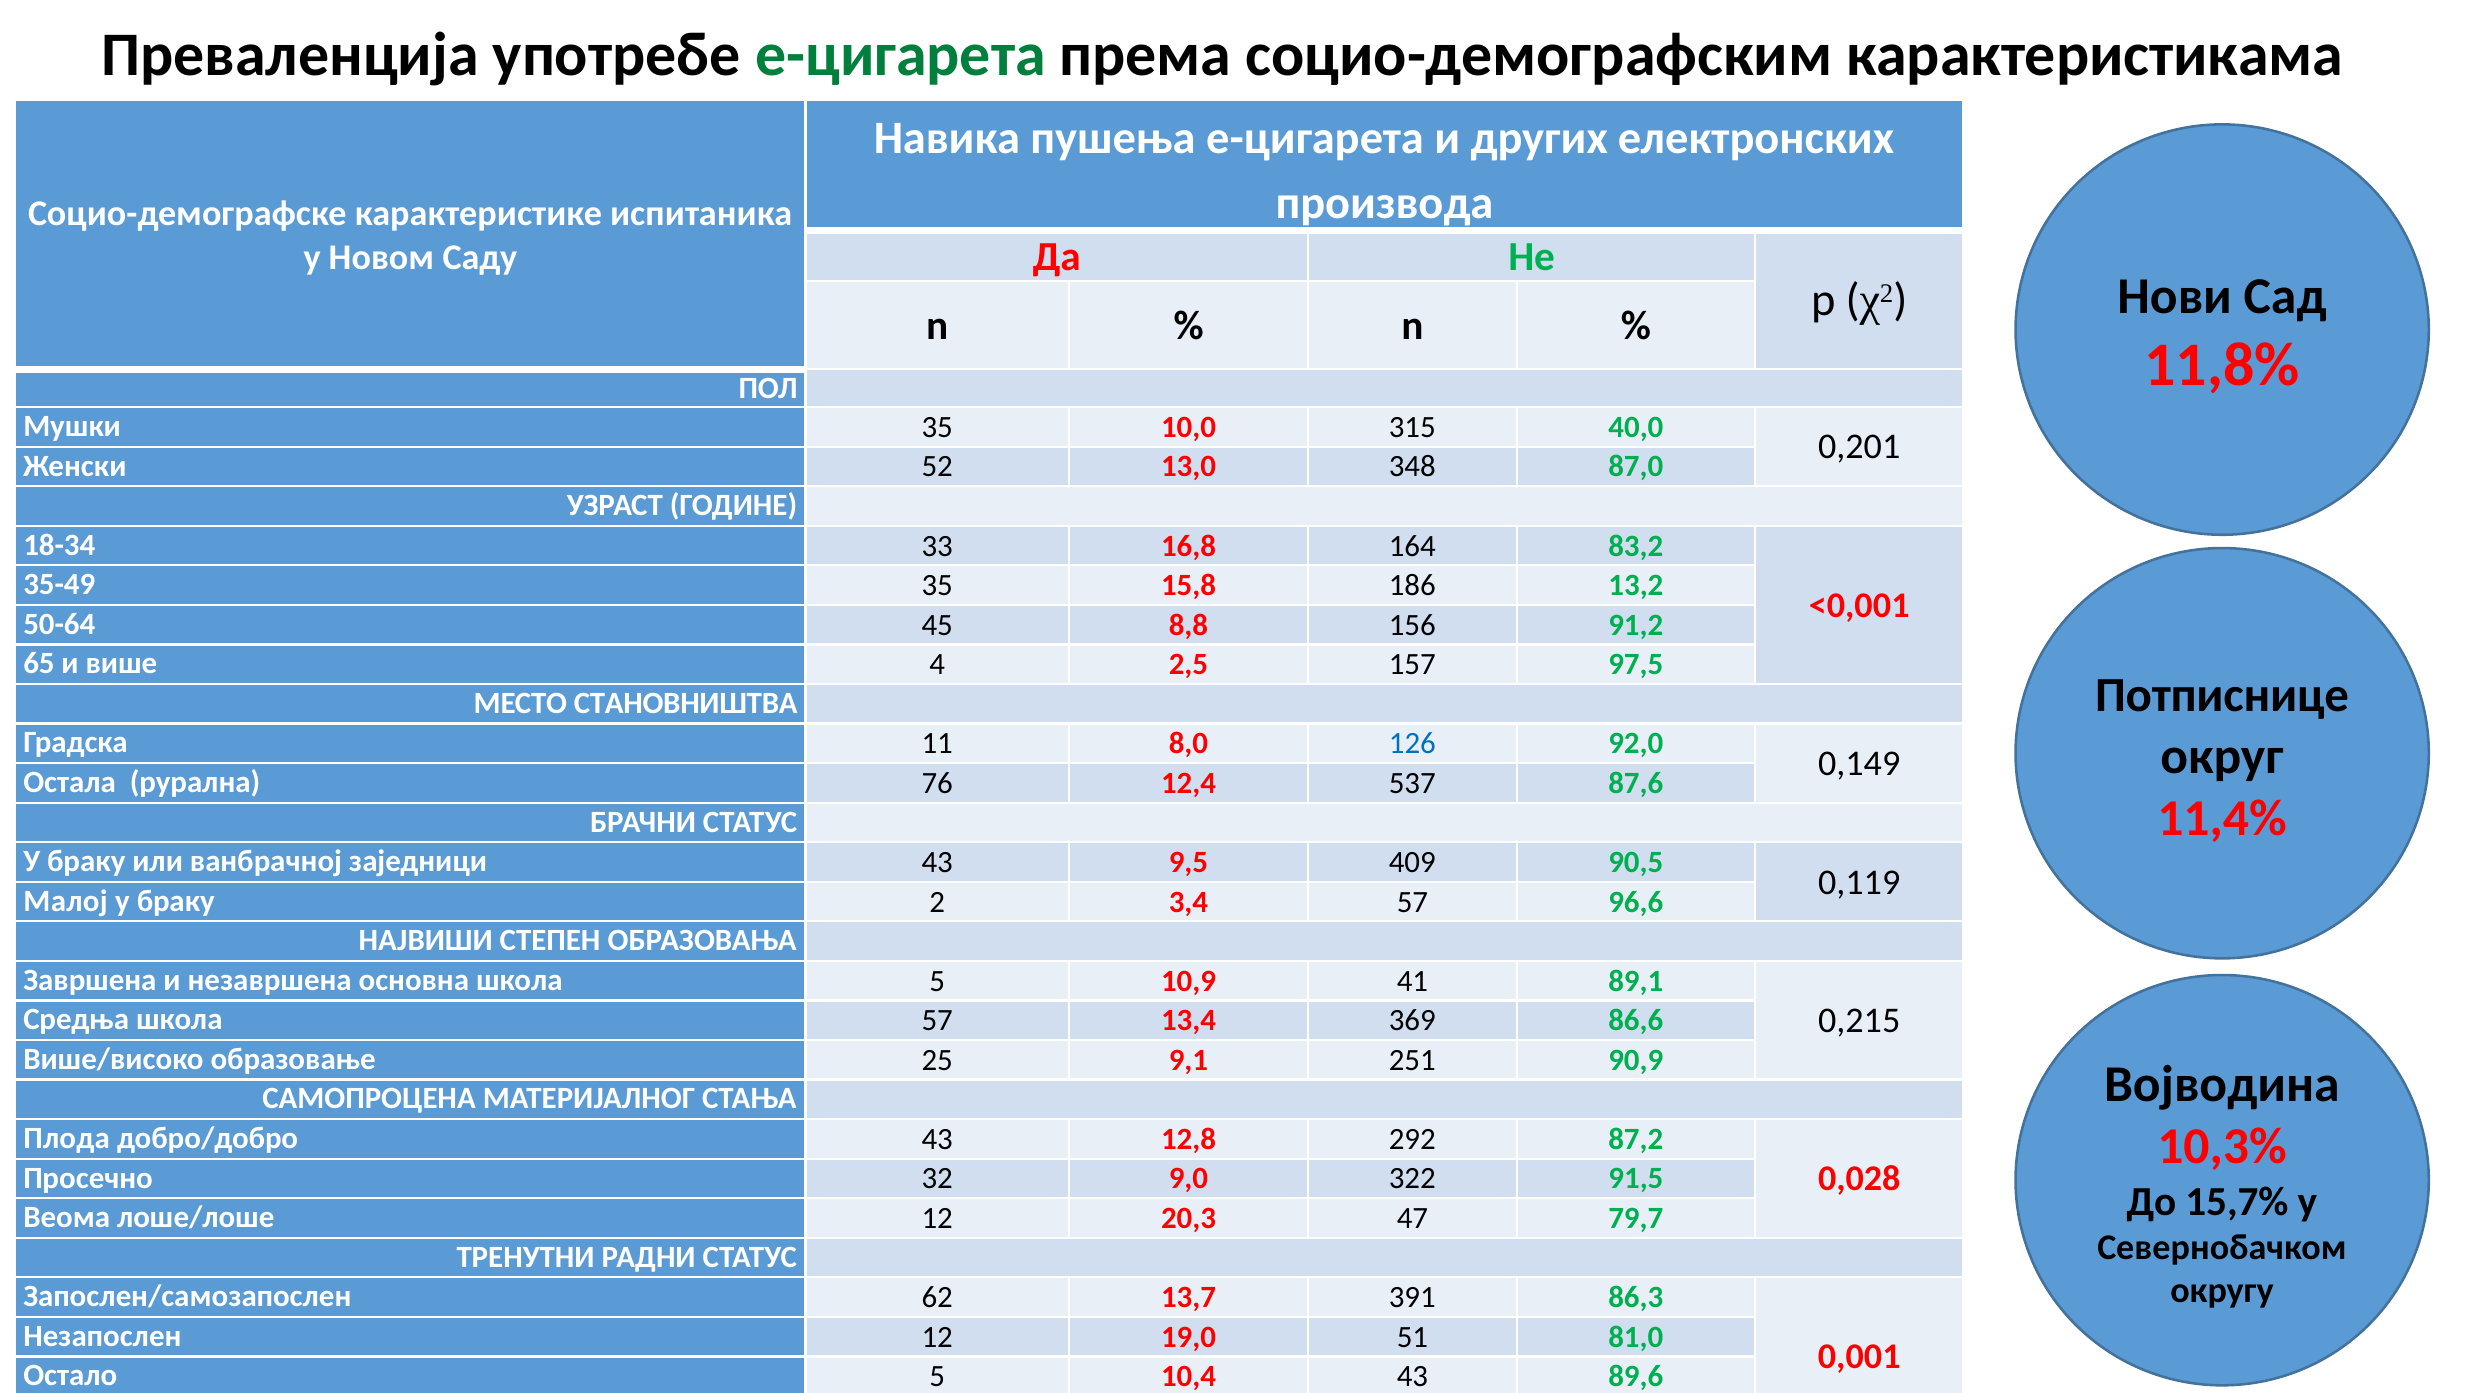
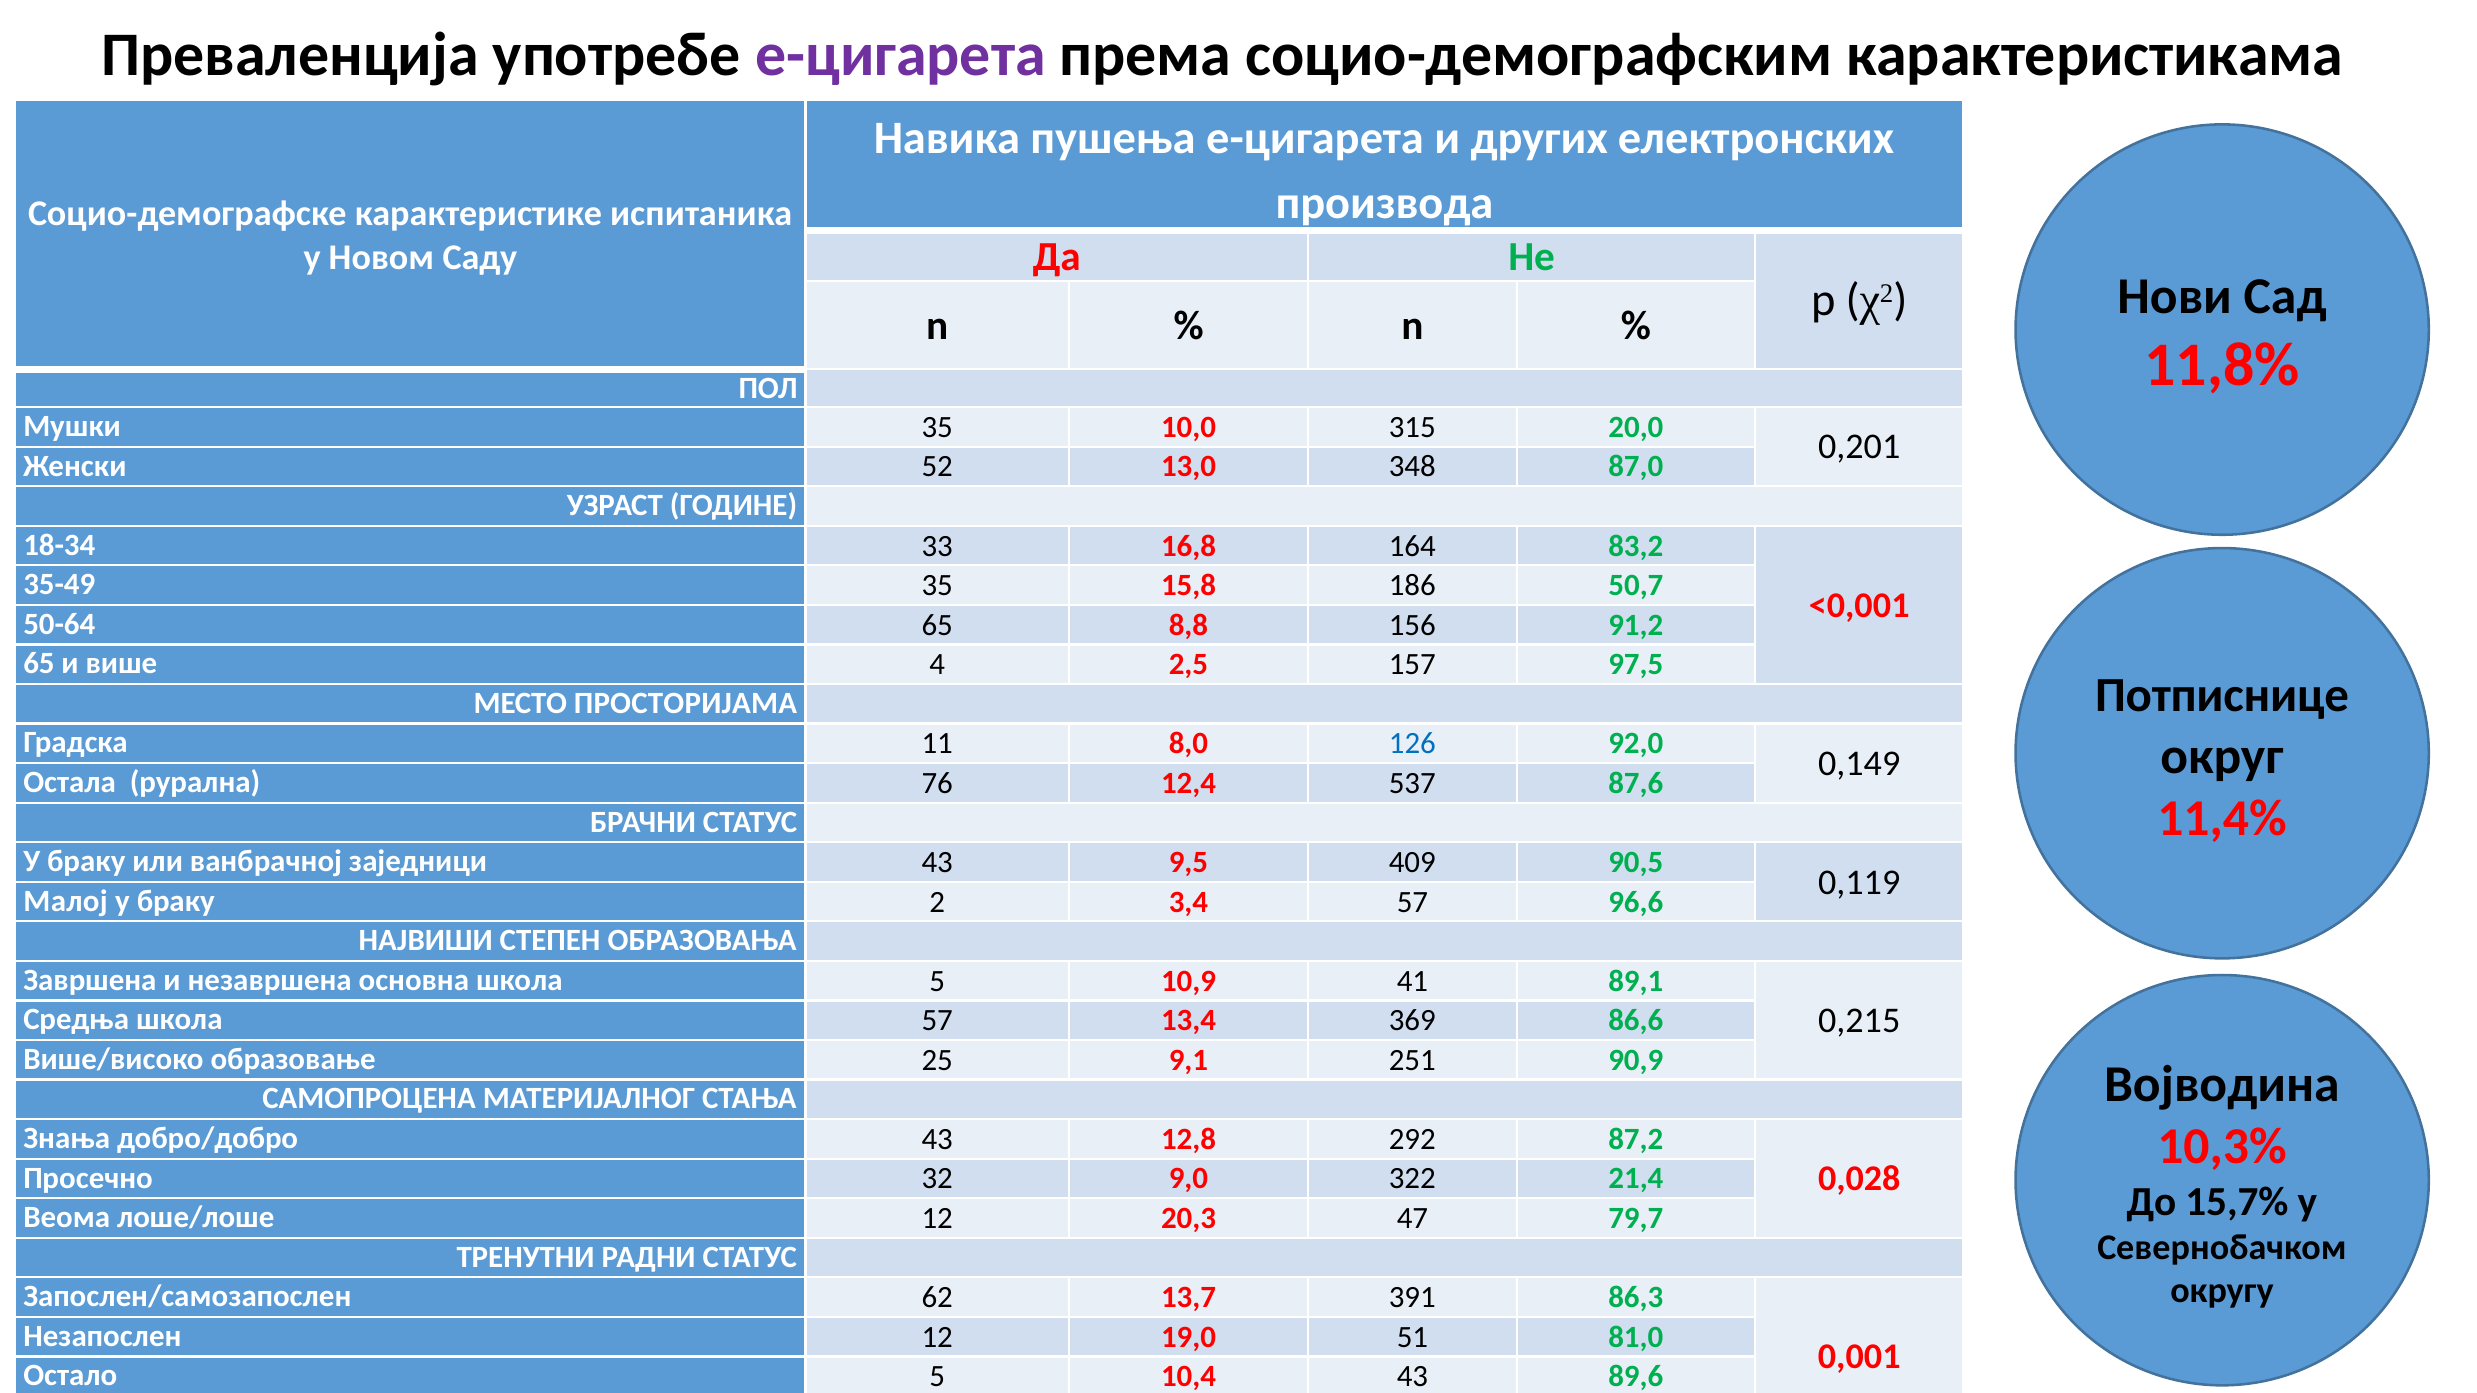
е-цигарета at (900, 55) colour: green -> purple
40,0: 40,0 -> 20,0
13,2: 13,2 -> 50,7
50-64 45: 45 -> 65
СТАНОВНИШТВА: СТАНОВНИШТВА -> ПРОСТОРИЈАМА
Плода: Плода -> Знања
91,5: 91,5 -> 21,4
